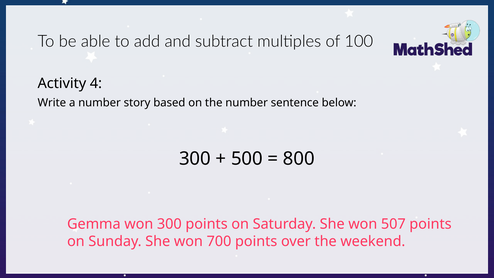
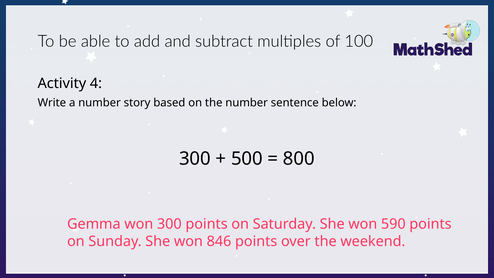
507: 507 -> 590
700: 700 -> 846
